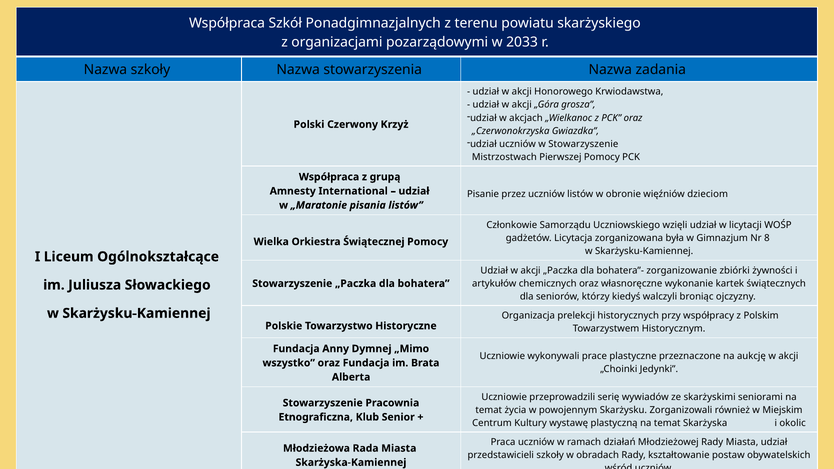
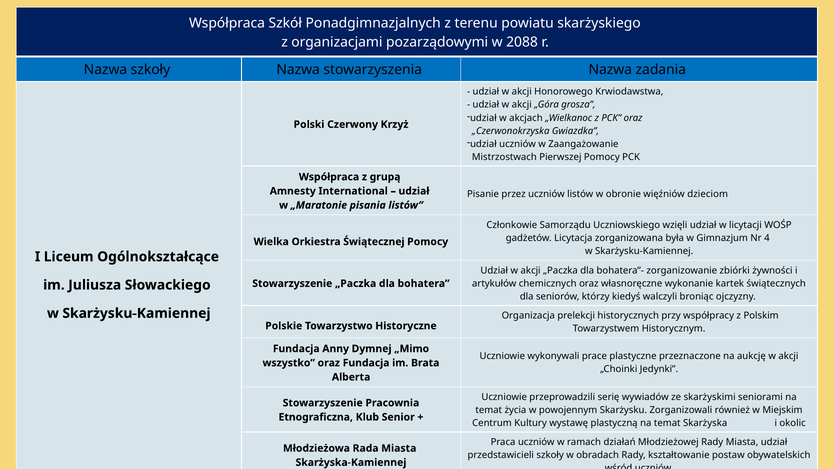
2033: 2033 -> 2088
w Stowarzyszenie: Stowarzyszenie -> Zaangażowanie
8: 8 -> 4
